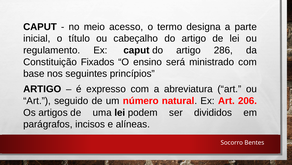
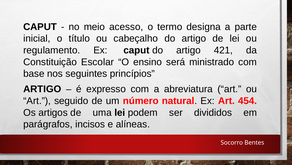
286: 286 -> 421
Fixados: Fixados -> Escolar
206: 206 -> 454
